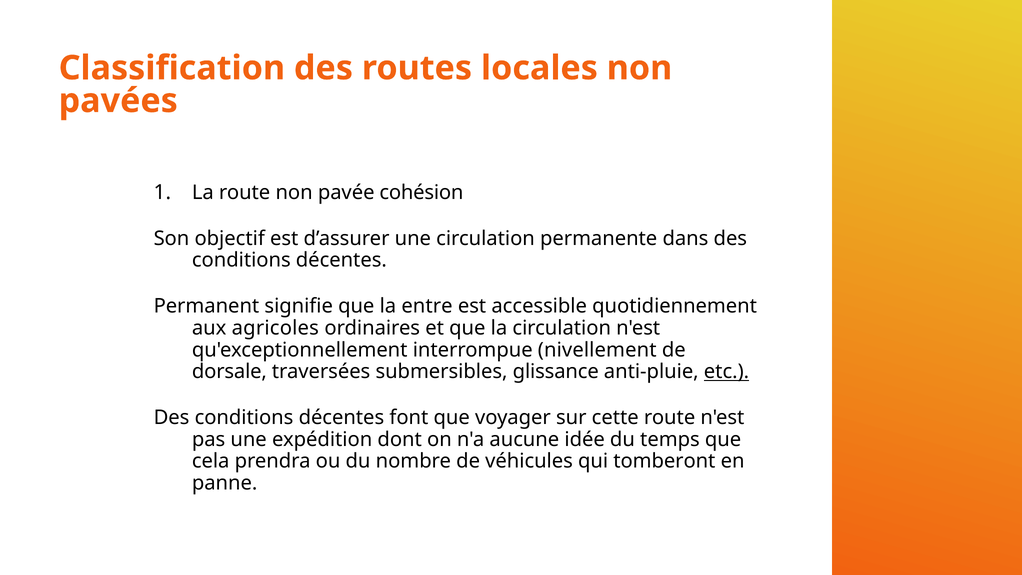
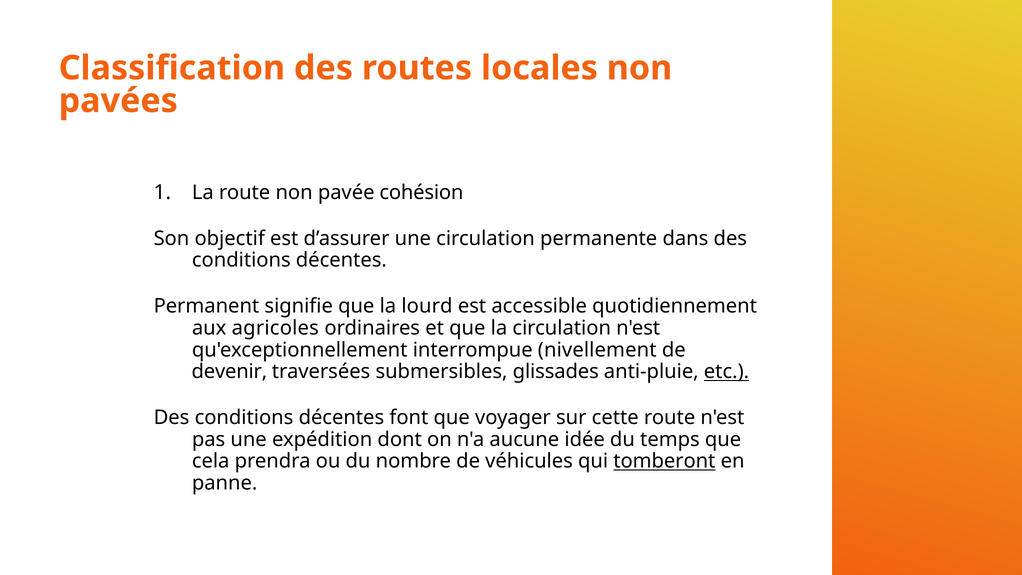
entre: entre -> lourd
dorsale: dorsale -> devenir
glissance: glissance -> glissades
tomberont underline: none -> present
